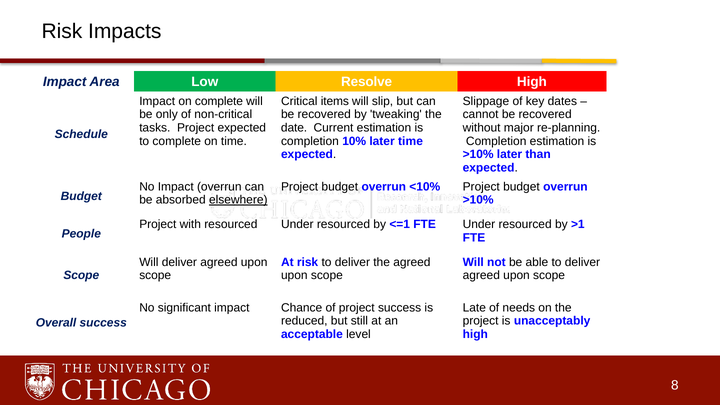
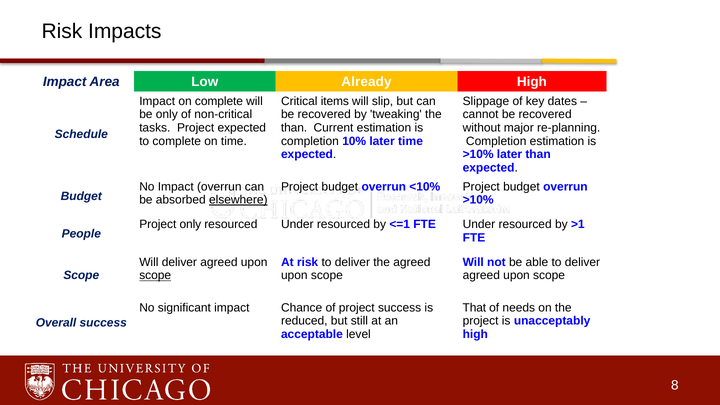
Resolve: Resolve -> Already
date at (294, 128): date -> than
Project with: with -> only
scope at (155, 276) underline: none -> present
Late: Late -> That
